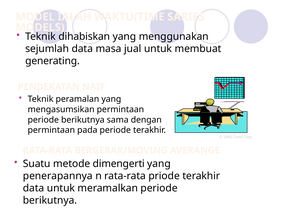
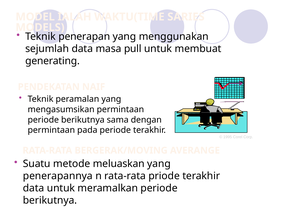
dihabiskan: dihabiskan -> penerapan
jual: jual -> pull
dimengerti: dimengerti -> meluaskan
